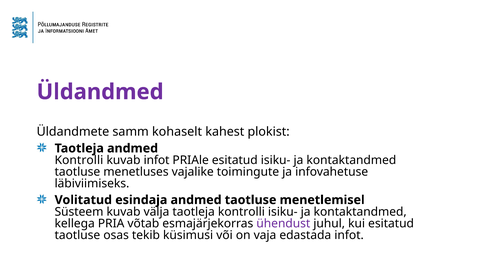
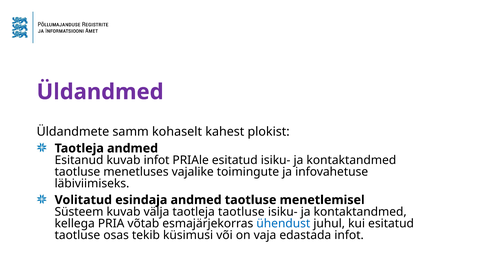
Kontrolli at (79, 160): Kontrolli -> Esitanud
taotleja kontrolli: kontrolli -> taotluse
ühendust colour: purple -> blue
